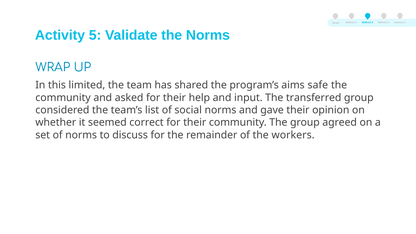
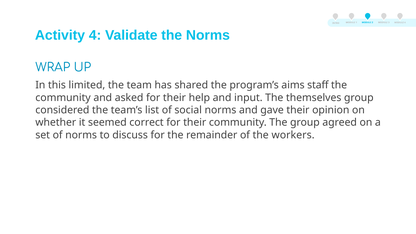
Activity 5: 5 -> 4
safe: safe -> staff
transferred: transferred -> themselves
